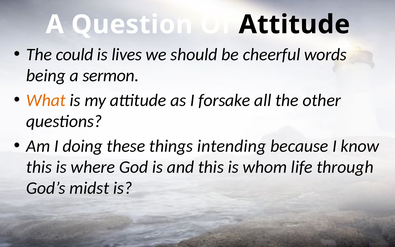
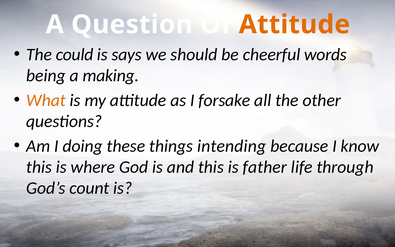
Attitude at (294, 25) colour: black -> orange
lives: lives -> says
sermon: sermon -> making
whom: whom -> father
midst: midst -> count
